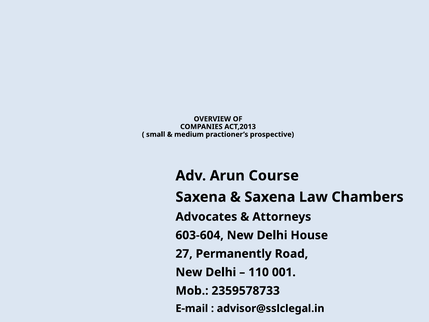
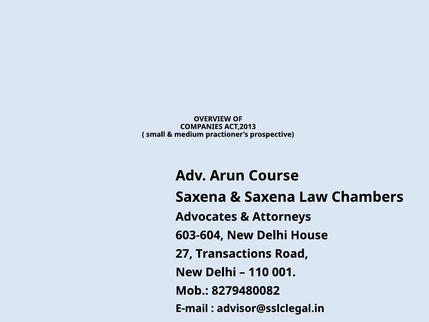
Permanently: Permanently -> Transactions
2359578733: 2359578733 -> 8279480082
